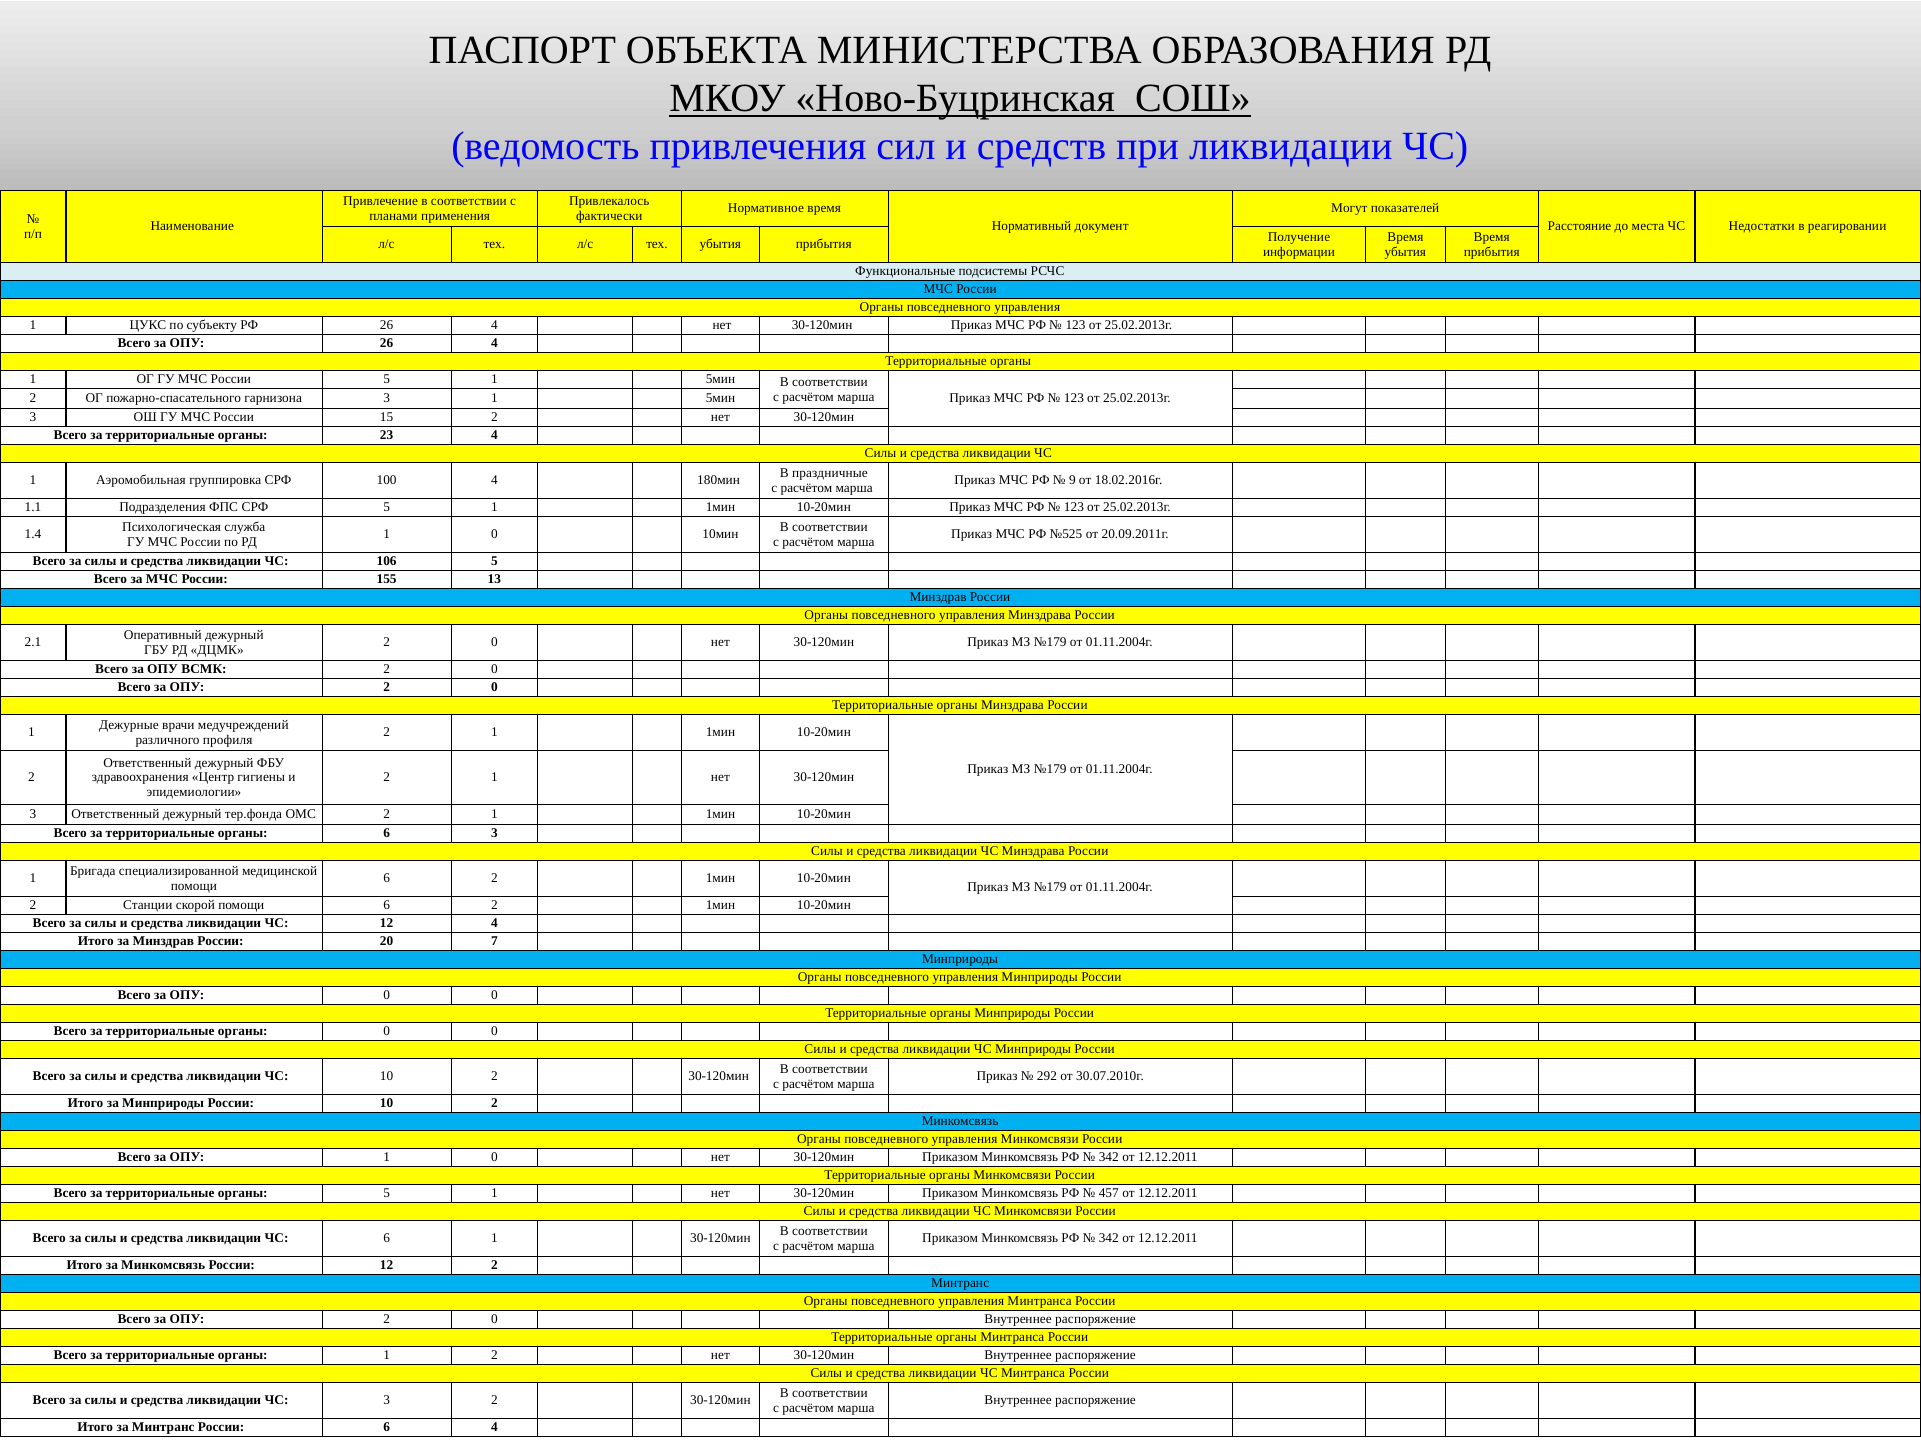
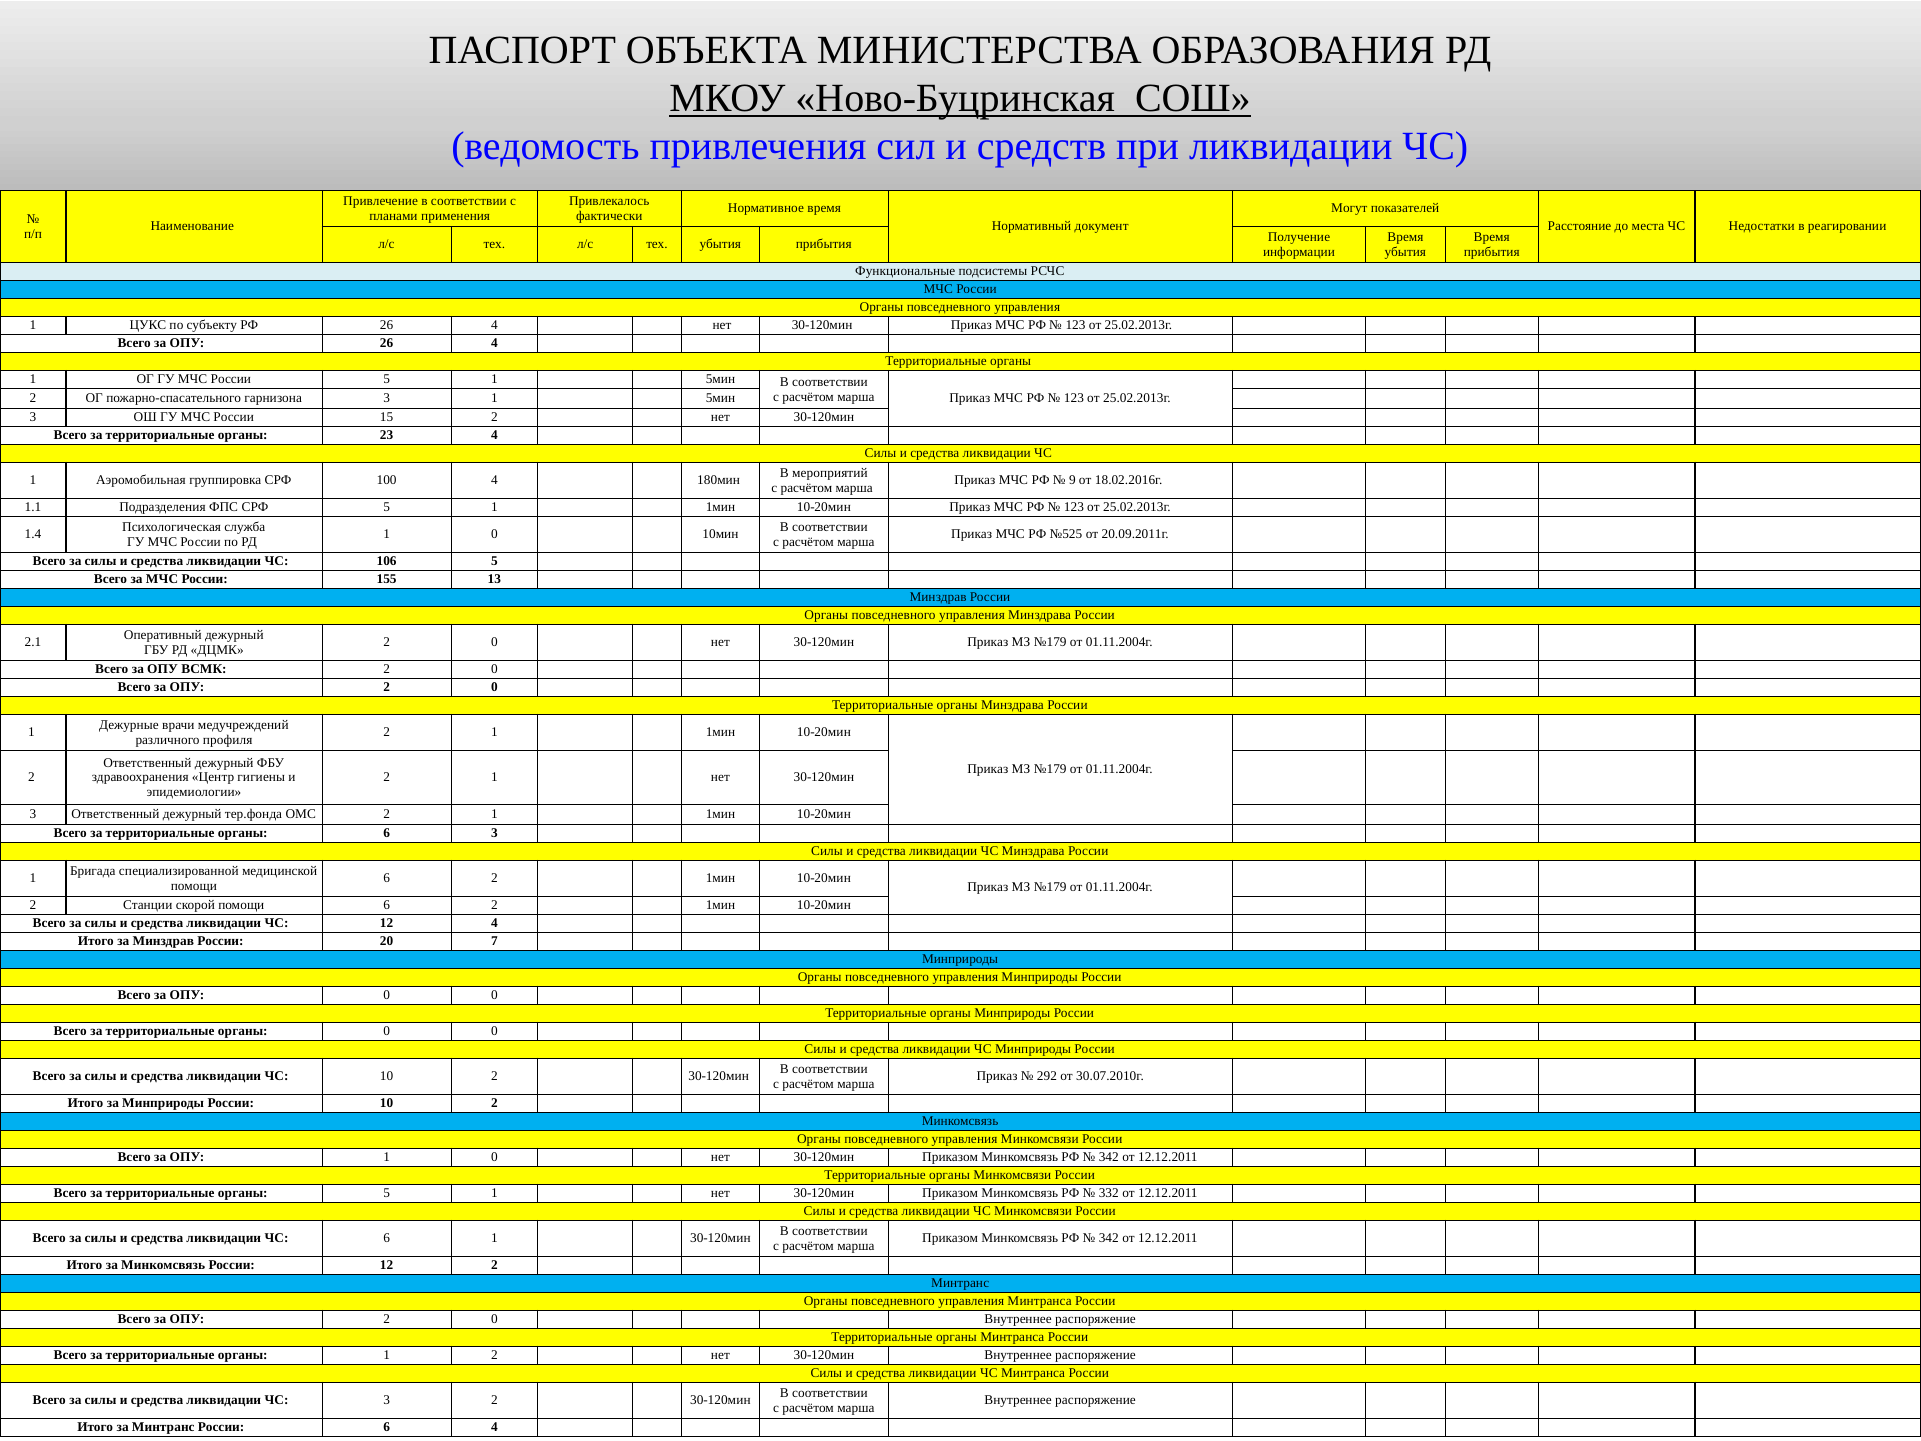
праздничные: праздничные -> мероприятий
457: 457 -> 332
